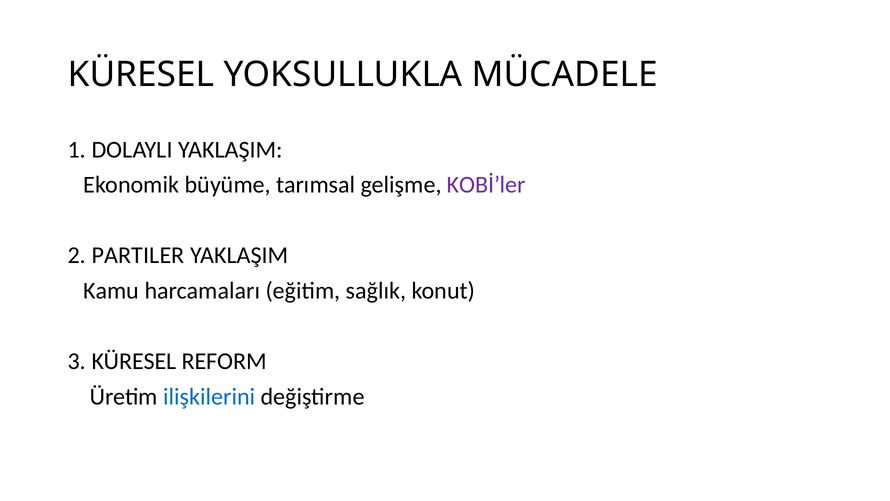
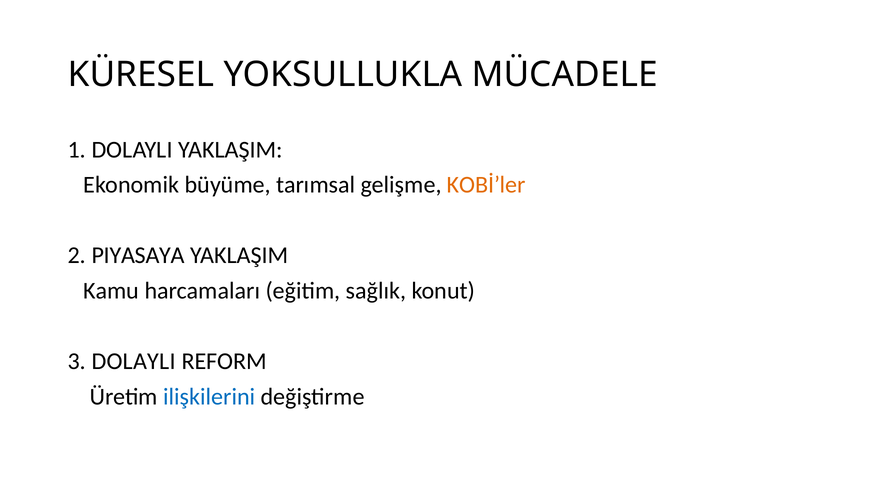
KOBİ’ler colour: purple -> orange
PARTILER: PARTILER -> PIYASAYA
3 KÜRESEL: KÜRESEL -> DOLAYLI
